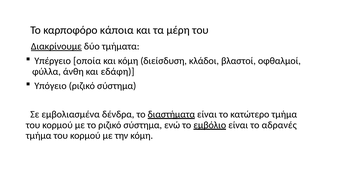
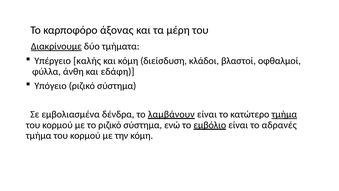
κάποια: κάποια -> άξονας
οποία: οποία -> καλής
διαστήματα: διαστήματα -> λαμβάνουν
τμήμα at (284, 114) underline: none -> present
